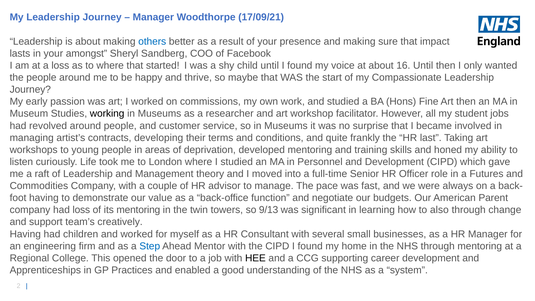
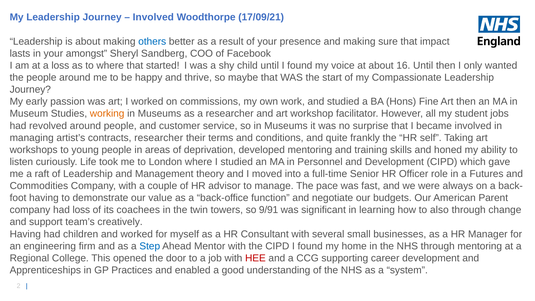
Manager at (153, 17): Manager -> Involved
working colour: black -> orange
contracts developing: developing -> researcher
last: last -> self
its mentoring: mentoring -> coachees
9/13: 9/13 -> 9/91
HEE colour: black -> red
